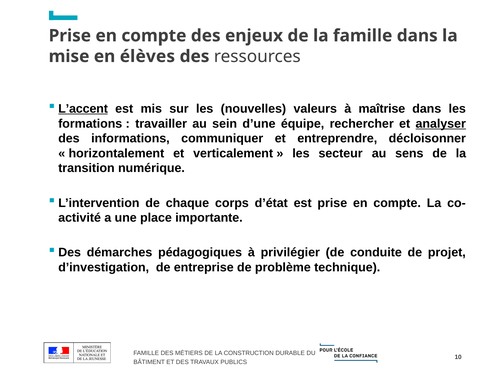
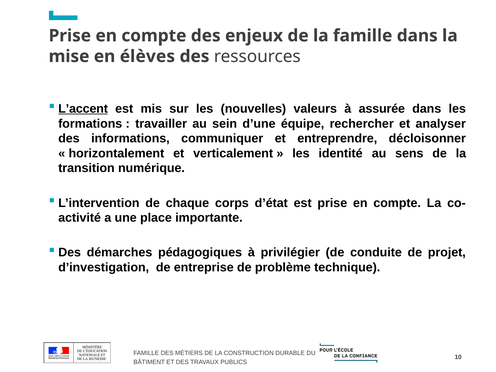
maîtrise: maîtrise -> assurée
analyser underline: present -> none
secteur: secteur -> identité
